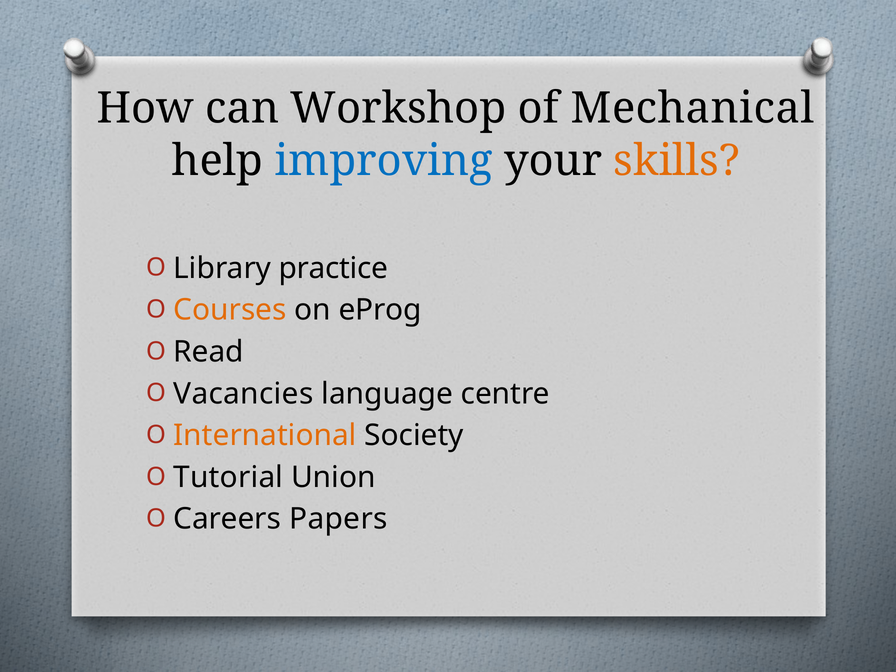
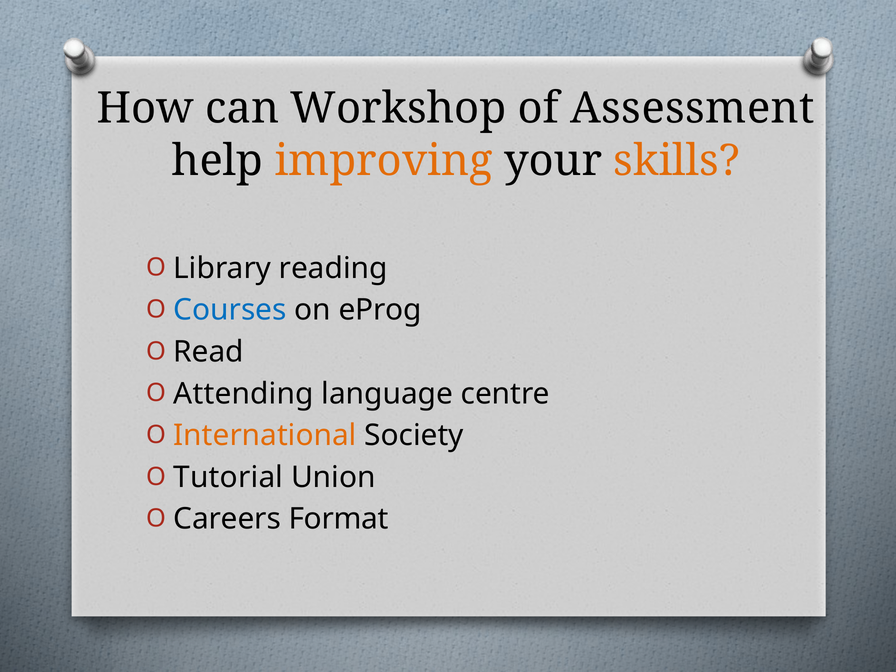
Mechanical: Mechanical -> Assessment
improving colour: blue -> orange
practice: practice -> reading
Courses colour: orange -> blue
Vacancies: Vacancies -> Attending
Papers: Papers -> Format
